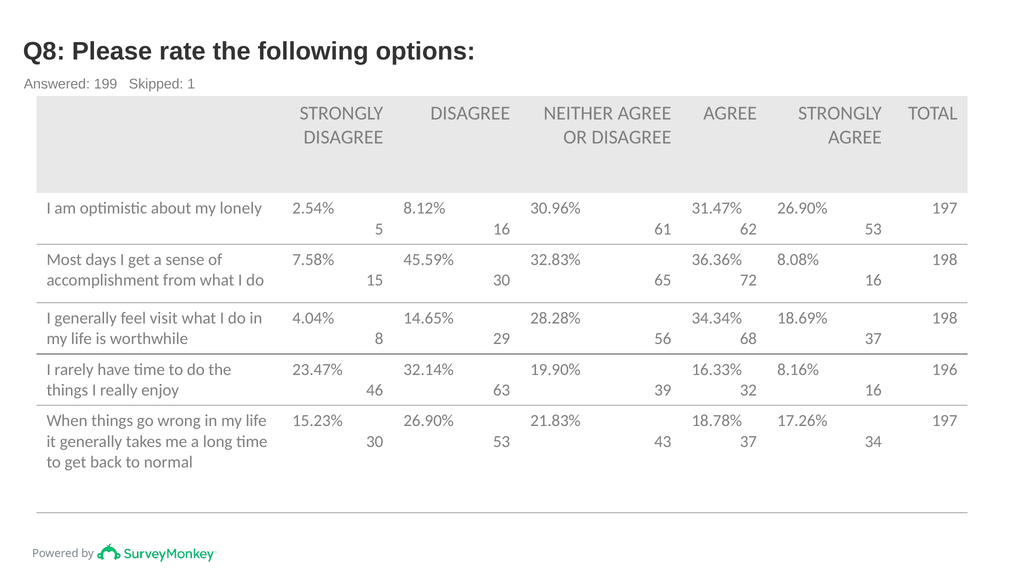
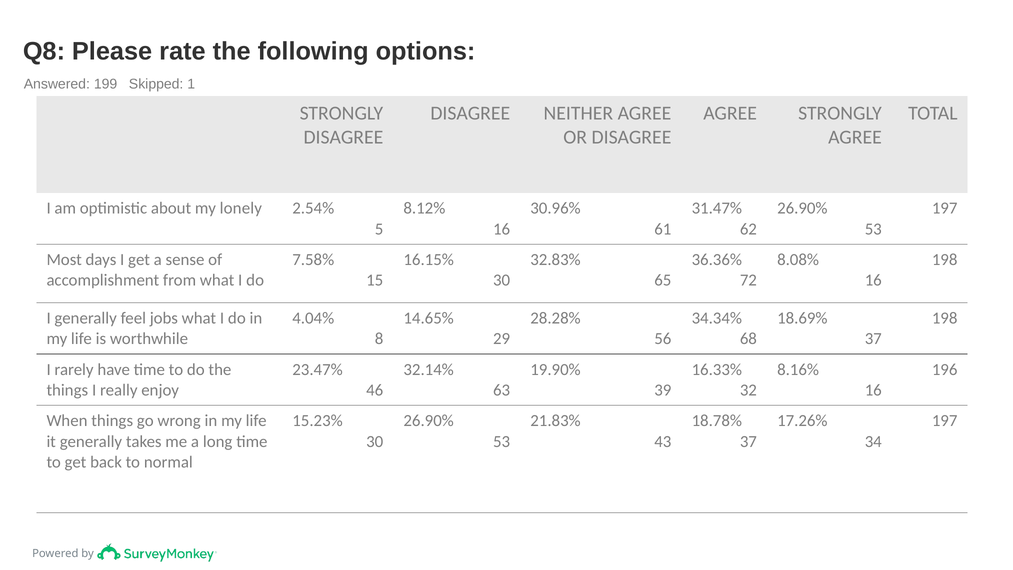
45.59%: 45.59% -> 16.15%
visit: visit -> jobs
